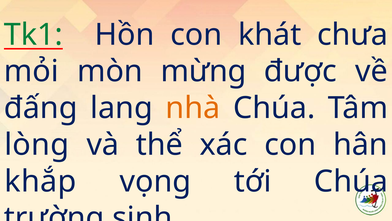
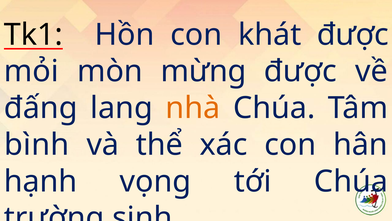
Tk1 colour: green -> black
khát chưa: chưa -> được
lòng: lòng -> bình
khắp: khắp -> hạnh
